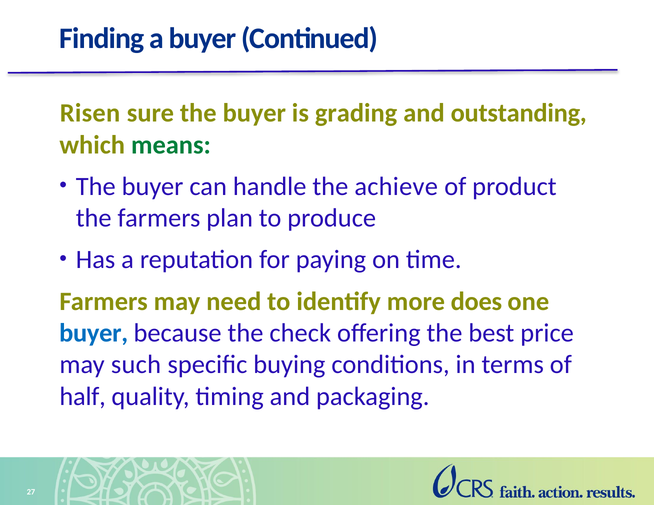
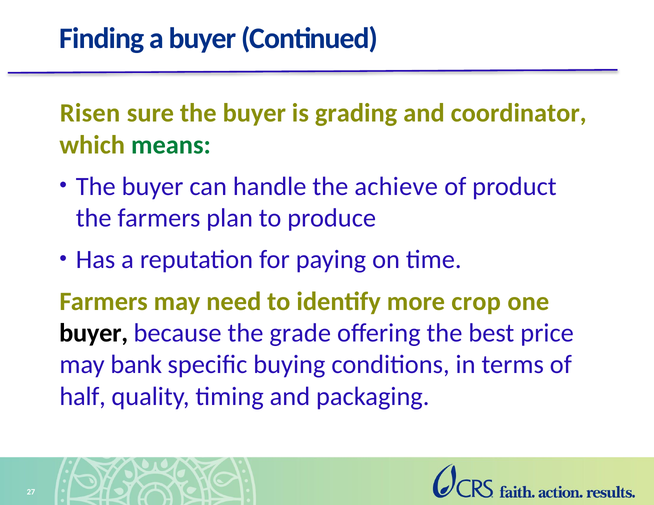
outstanding: outstanding -> coordinator
does: does -> crop
buyer at (94, 333) colour: blue -> black
check: check -> grade
such: such -> bank
